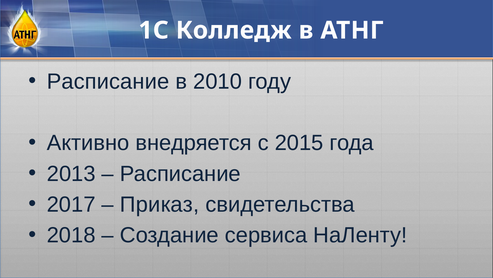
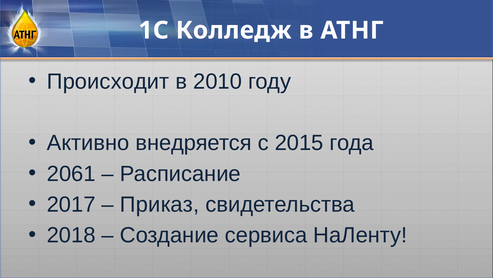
Расписание at (108, 81): Расписание -> Происходит
2013: 2013 -> 2061
